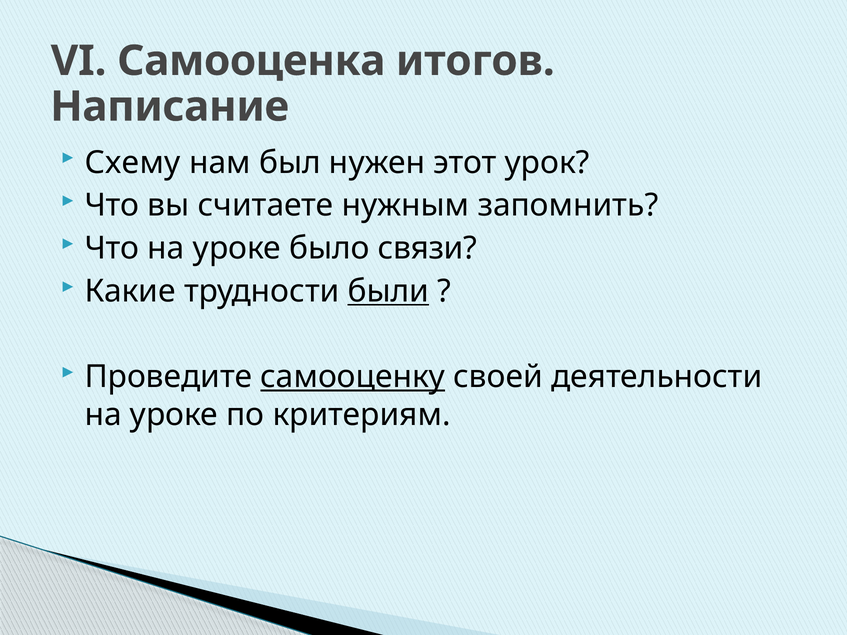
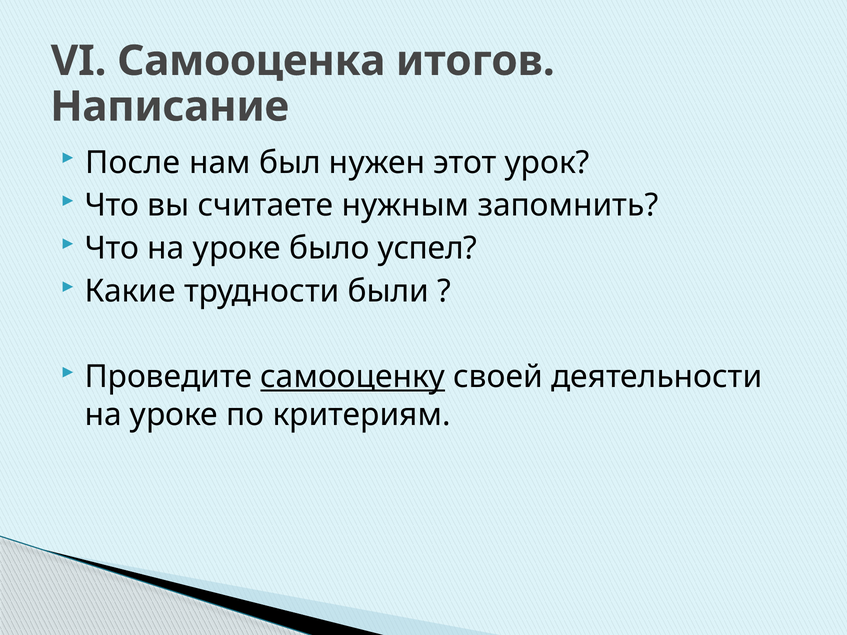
Схему: Схему -> После
связи: связи -> успел
были underline: present -> none
